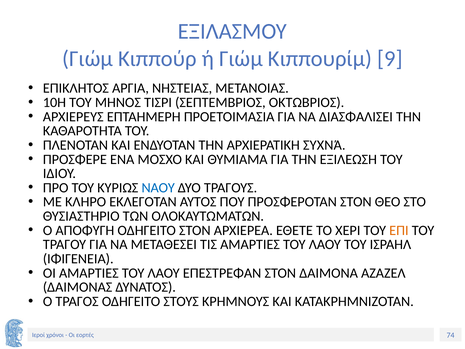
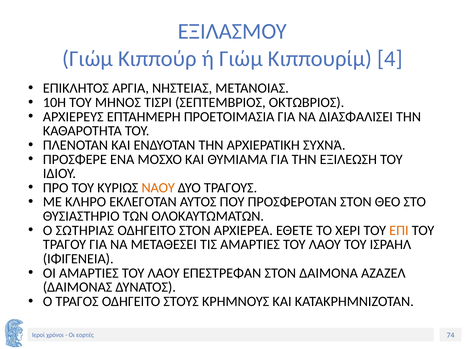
9: 9 -> 4
ΝΑΟΥ colour: blue -> orange
ΑΠΟΦΥΓΗ: ΑΠΟΦΥΓΗ -> ΣΩΤΗΡΙΑΣ
